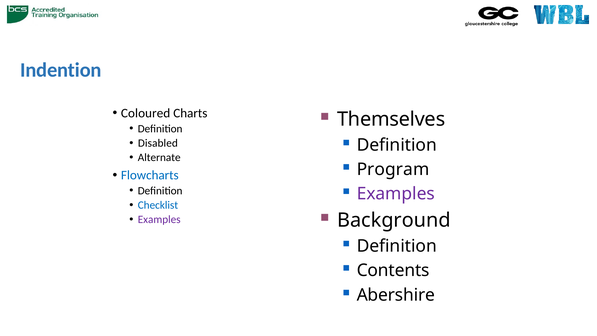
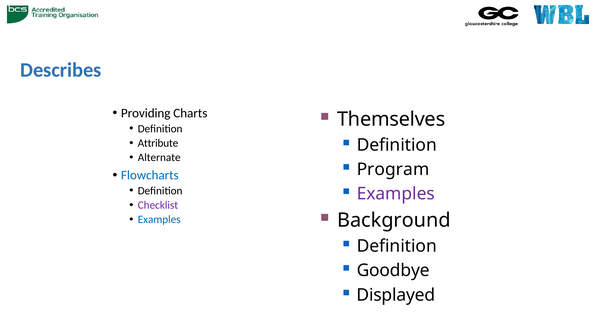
Indention: Indention -> Describes
Coloured: Coloured -> Providing
Disabled: Disabled -> Attribute
Checklist colour: blue -> purple
Examples at (159, 219) colour: purple -> blue
Contents: Contents -> Goodbye
Abershire: Abershire -> Displayed
